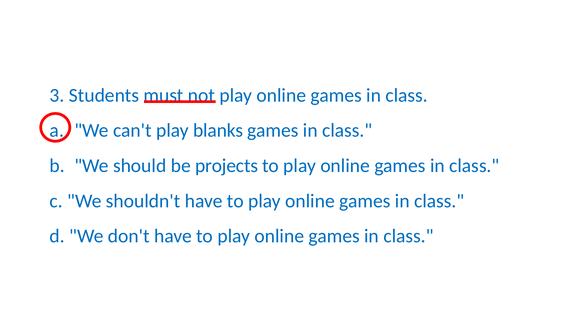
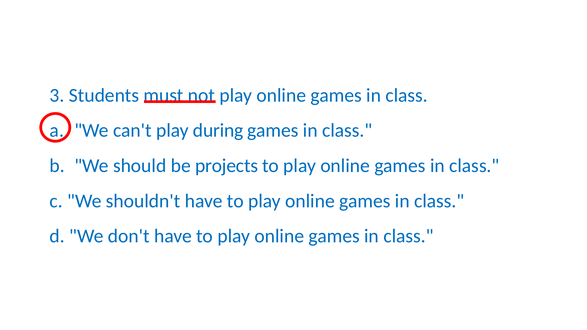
blanks: blanks -> during
